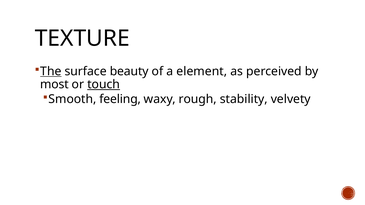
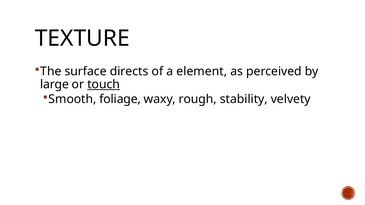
The underline: present -> none
beauty: beauty -> directs
most: most -> large
feeling: feeling -> foliage
